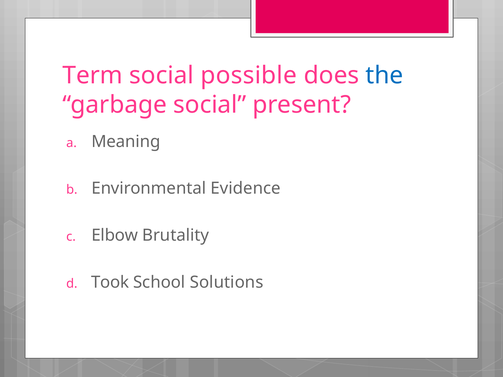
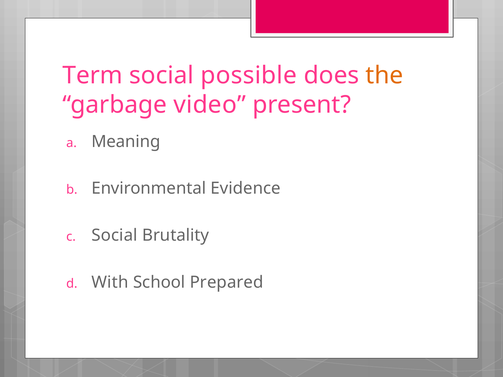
the colour: blue -> orange
garbage social: social -> video
Elbow at (115, 235): Elbow -> Social
Took: Took -> With
Solutions: Solutions -> Prepared
